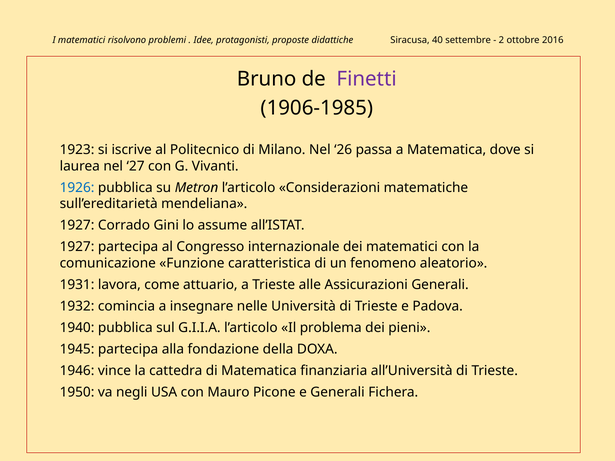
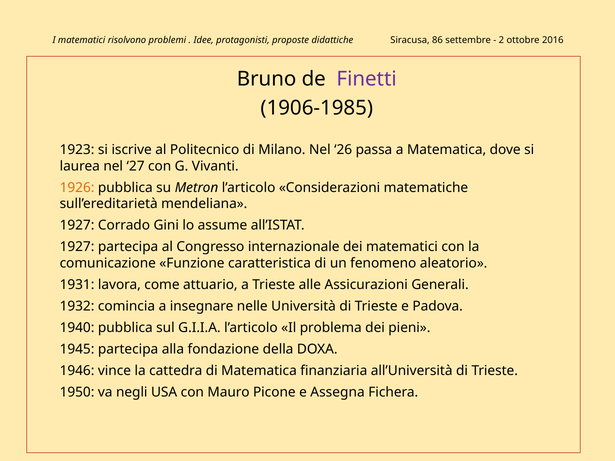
40: 40 -> 86
1926 colour: blue -> orange
e Generali: Generali -> Assegna
